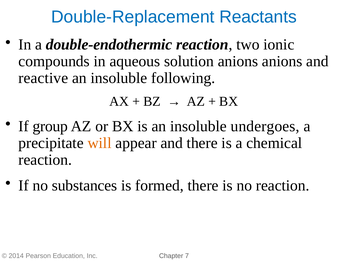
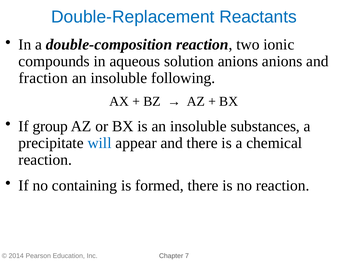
double-endothermic: double-endothermic -> double-composition
reactive: reactive -> fraction
undergoes: undergoes -> substances
will colour: orange -> blue
substances: substances -> containing
